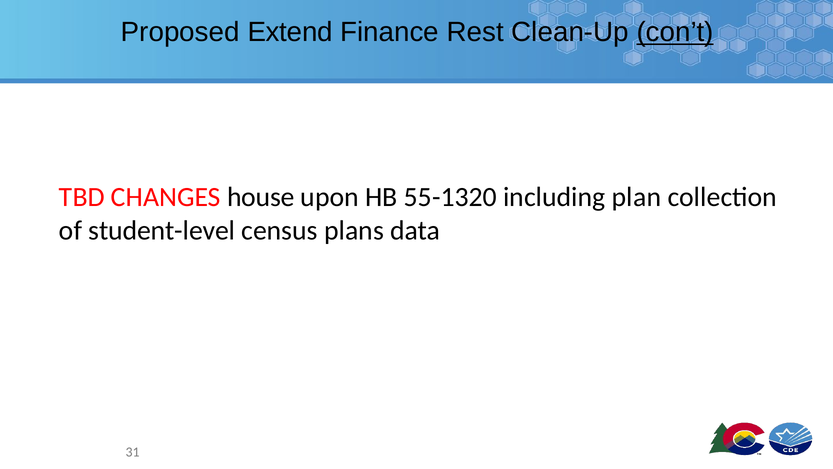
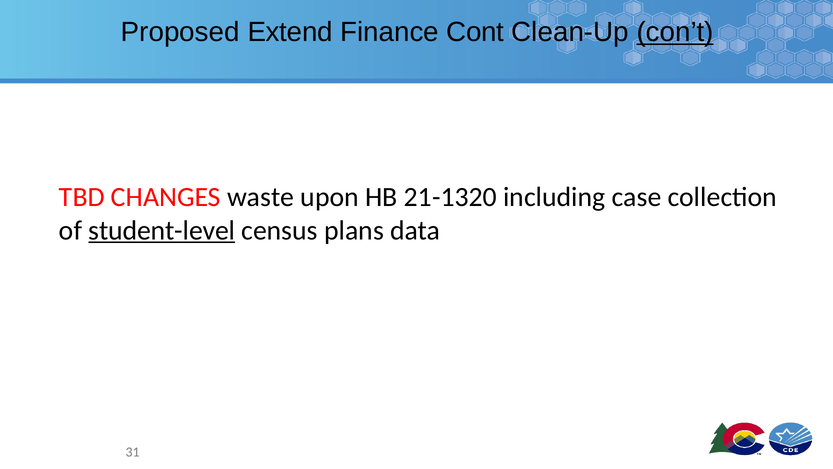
Rest: Rest -> Cont
house: house -> waste
55-1320: 55-1320 -> 21-1320
plan: plan -> case
student-level underline: none -> present
